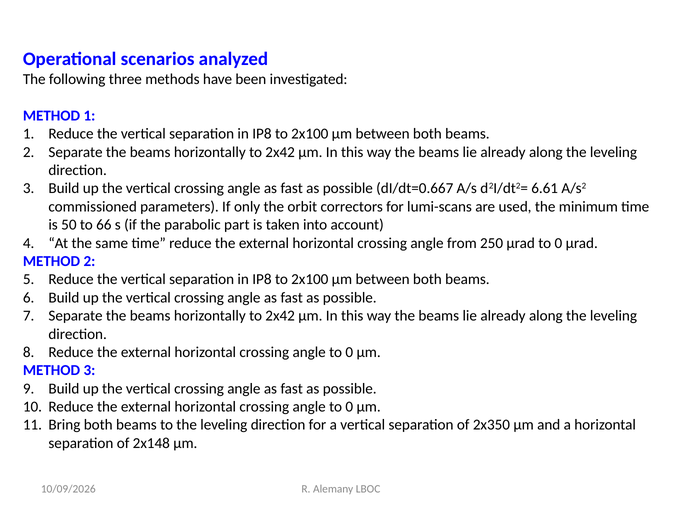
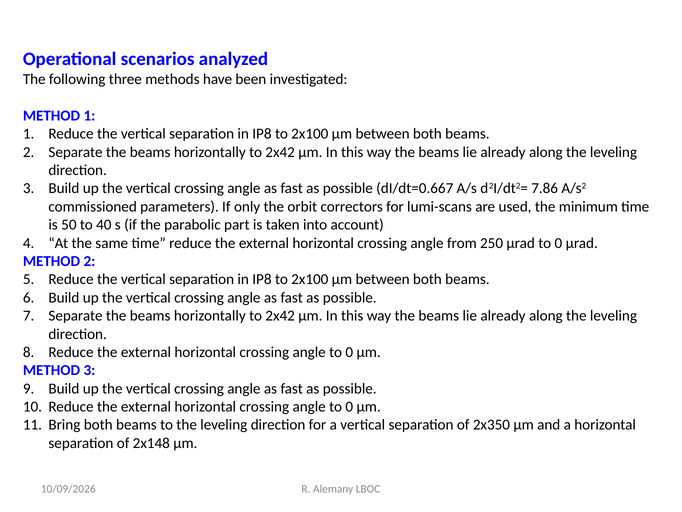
6.61: 6.61 -> 7.86
66: 66 -> 40
